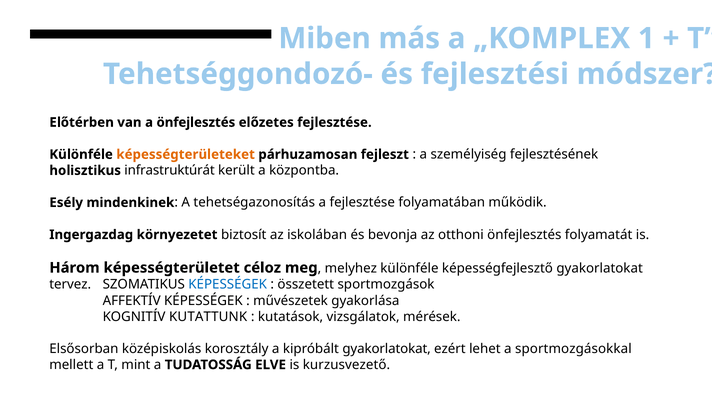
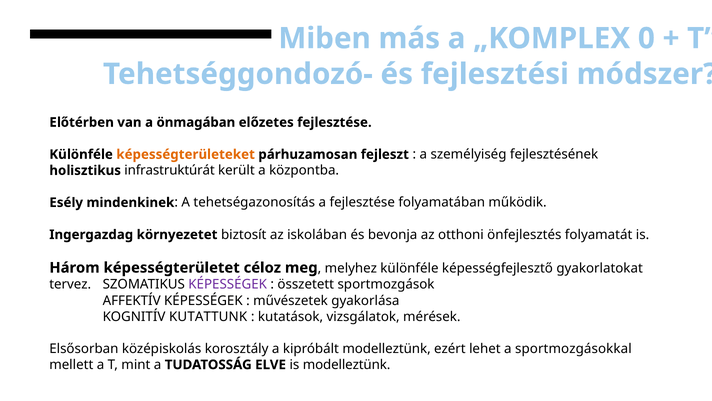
1: 1 -> 0
a önfejlesztés: önfejlesztés -> önmagában
KÉPESSÉGEK at (228, 284) colour: blue -> purple
kipróbált gyakorlatokat: gyakorlatokat -> modelleztünk
is kurzusvezető: kurzusvezető -> modelleztünk
